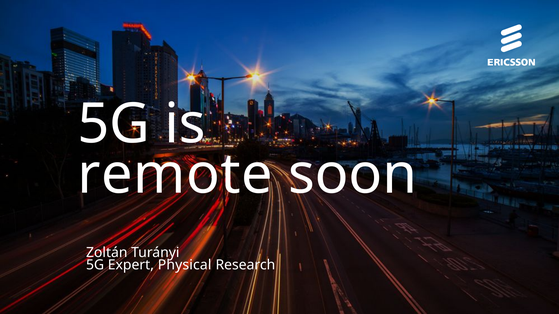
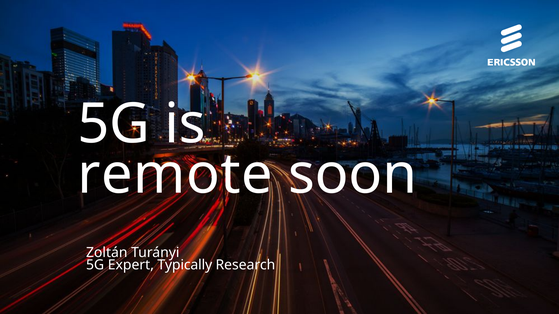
Physical: Physical -> Typically
